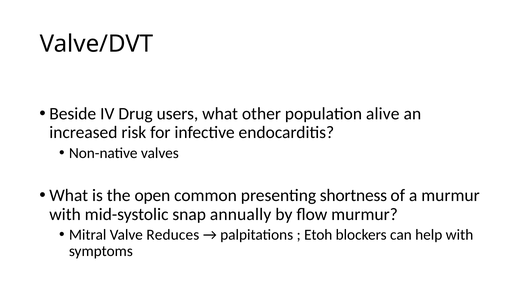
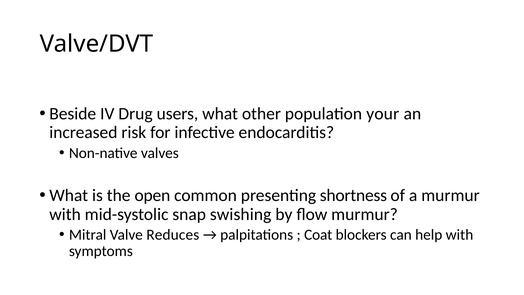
alive: alive -> your
annually: annually -> swishing
Etoh: Etoh -> Coat
